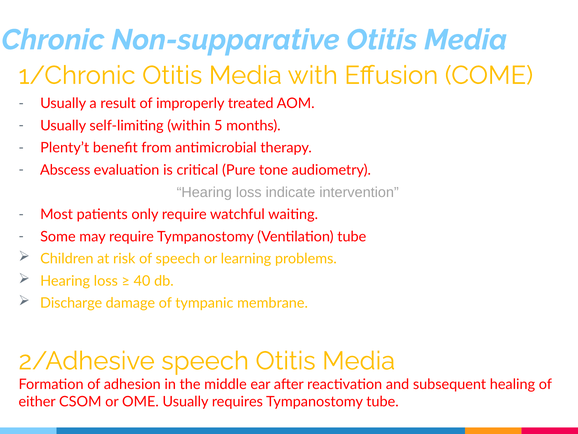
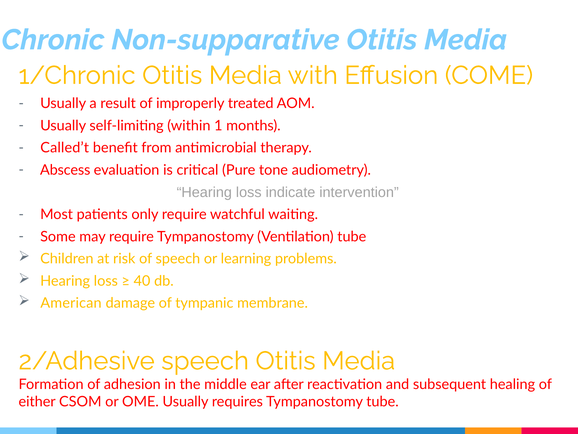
5: 5 -> 1
Plenty’t: Plenty’t -> Called’t
Discharge: Discharge -> American
